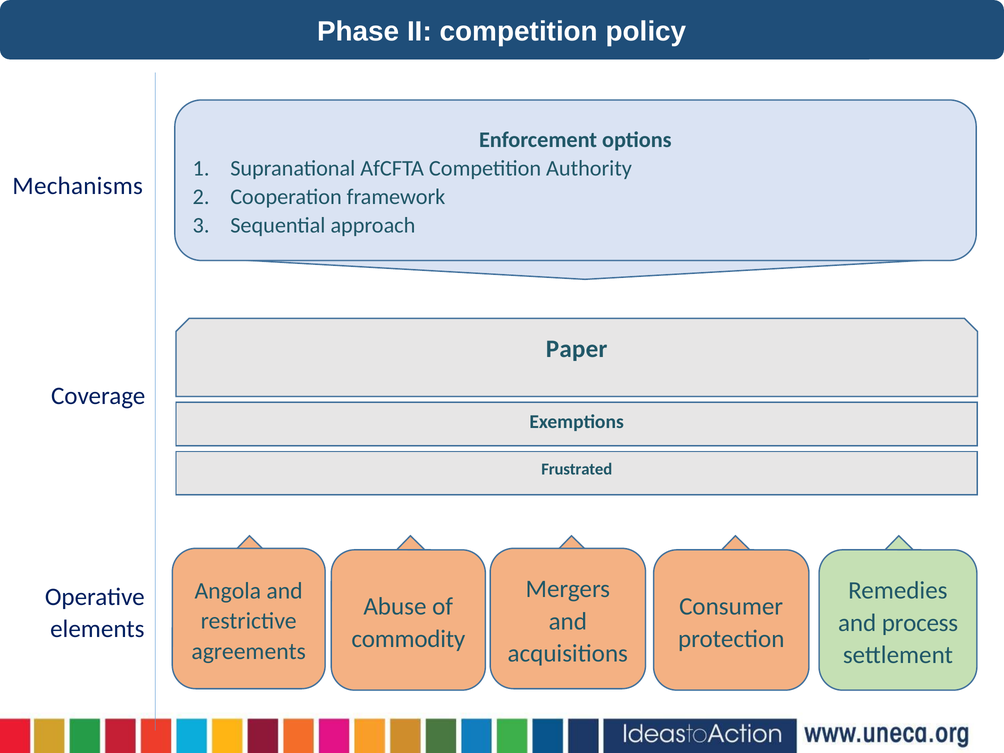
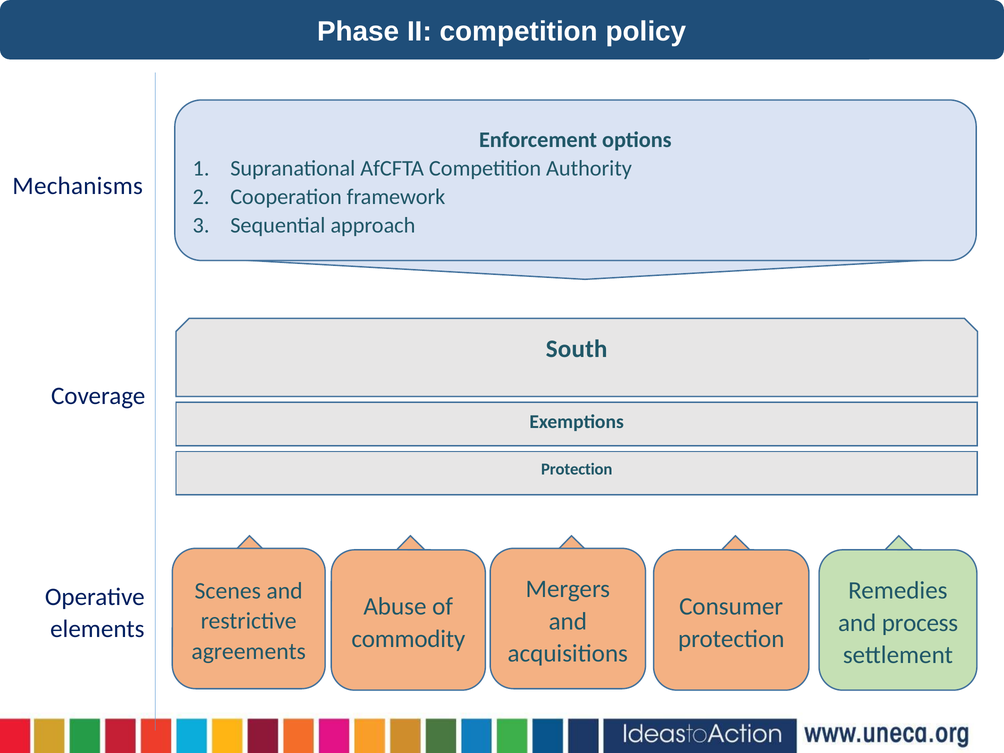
Paper: Paper -> South
Frustrated at (577, 469): Frustrated -> Protection
Angola: Angola -> Scenes
